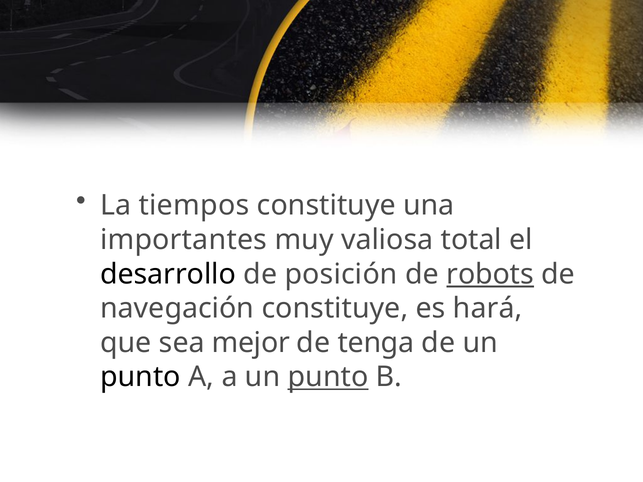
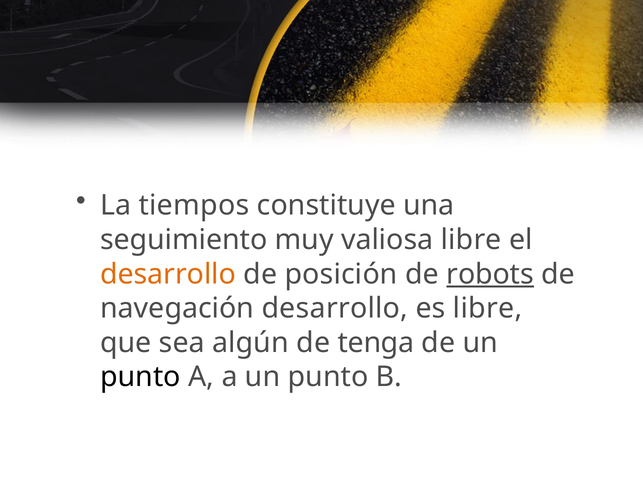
importantes: importantes -> seguimiento
valiosa total: total -> libre
desarrollo at (168, 274) colour: black -> orange
navegación constituye: constituye -> desarrollo
es hará: hará -> libre
mejor: mejor -> algún
punto at (328, 377) underline: present -> none
